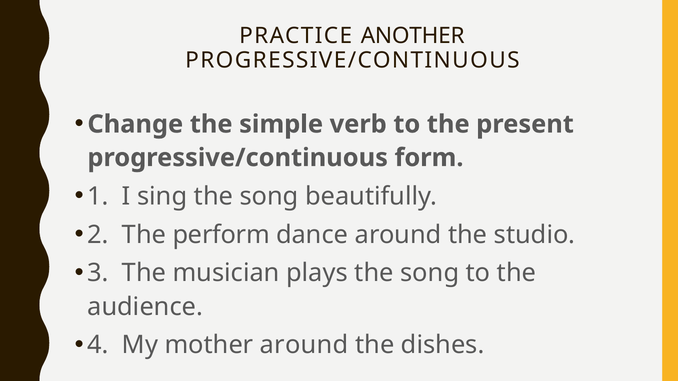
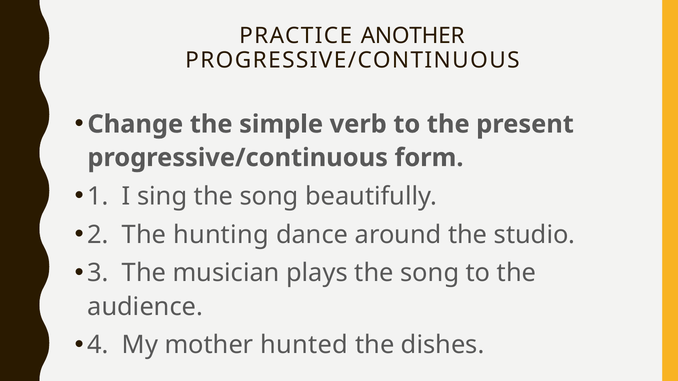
perform: perform -> hunting
mother around: around -> hunted
